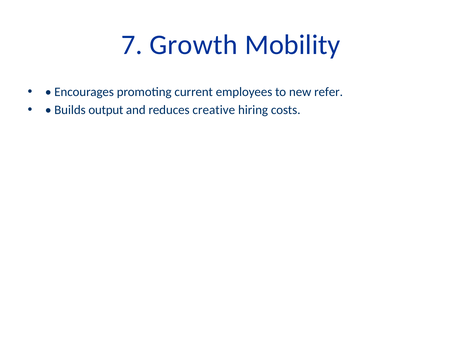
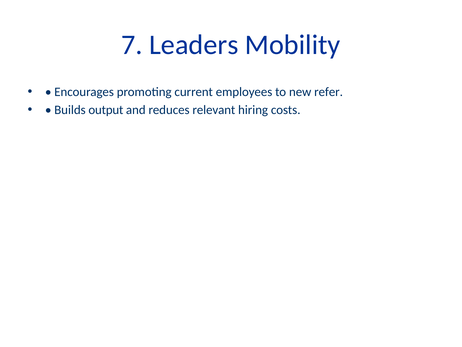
Growth: Growth -> Leaders
creative: creative -> relevant
